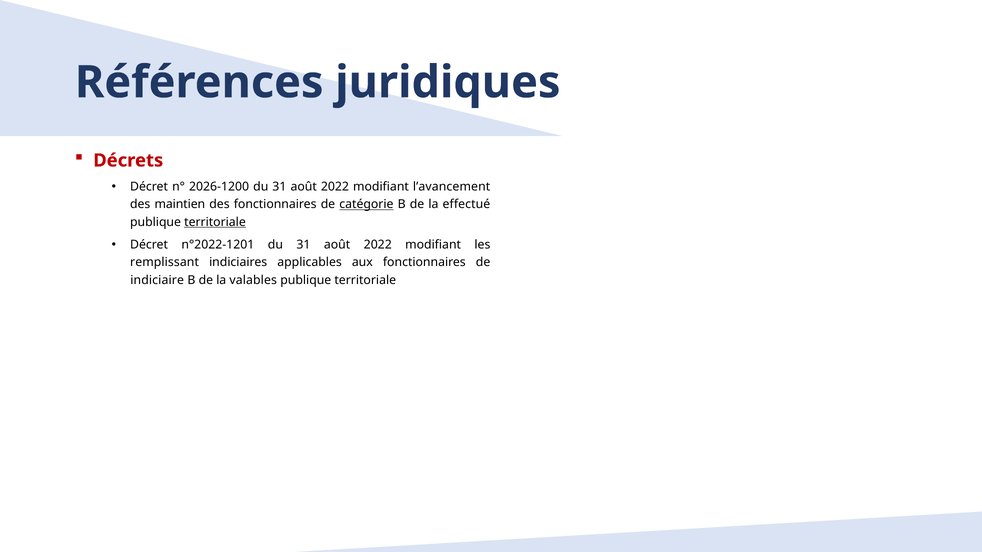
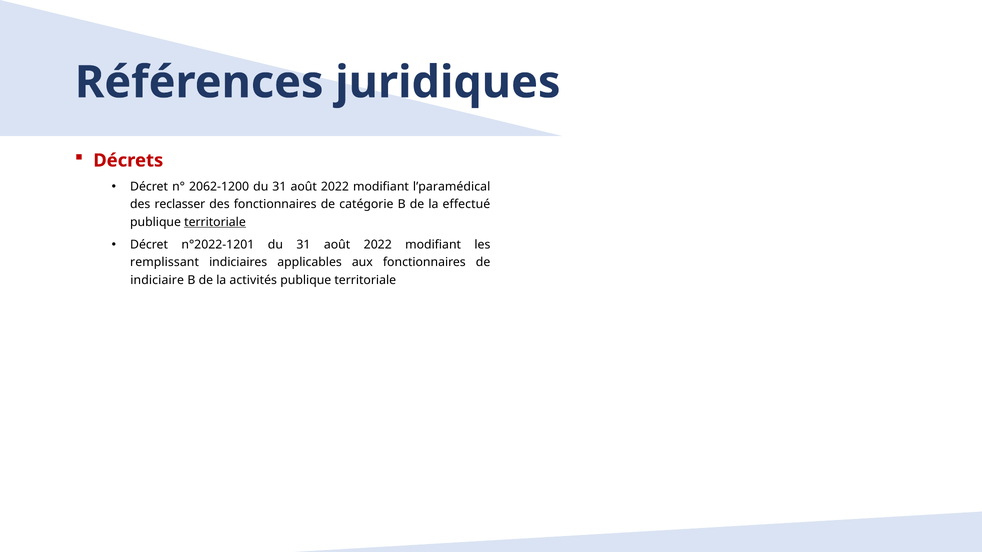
2026-1200: 2026-1200 -> 2062-1200
l’avancement: l’avancement -> l’paramédical
maintien: maintien -> reclasser
catégorie underline: present -> none
valables: valables -> activités
